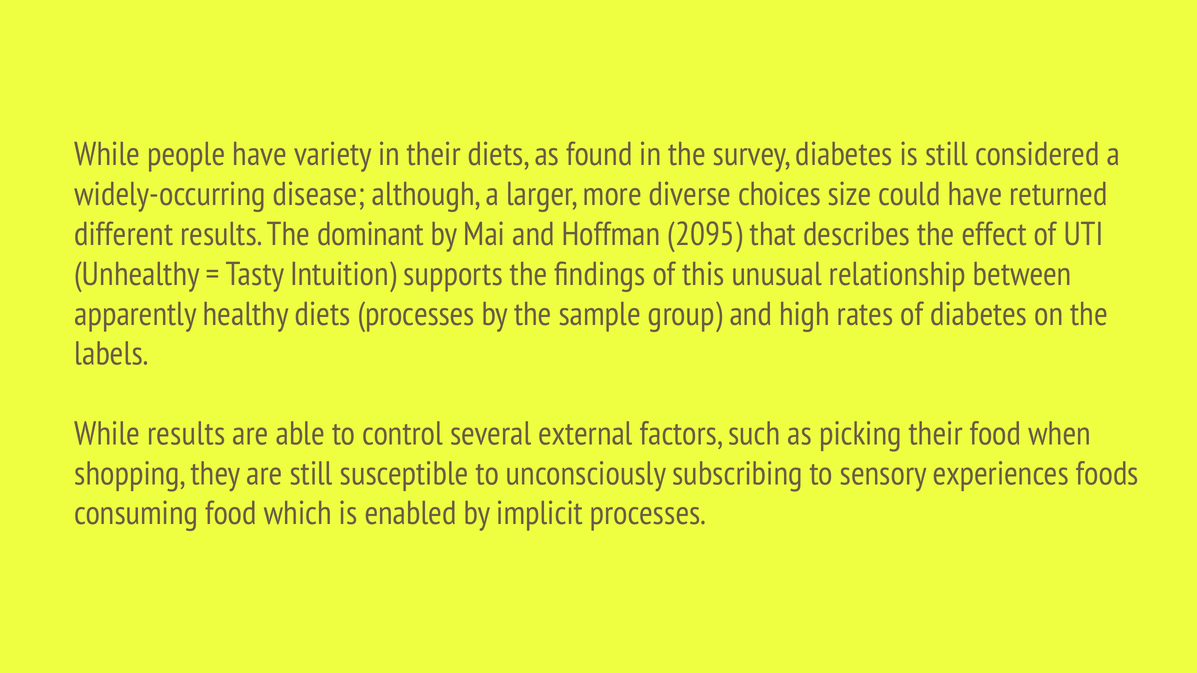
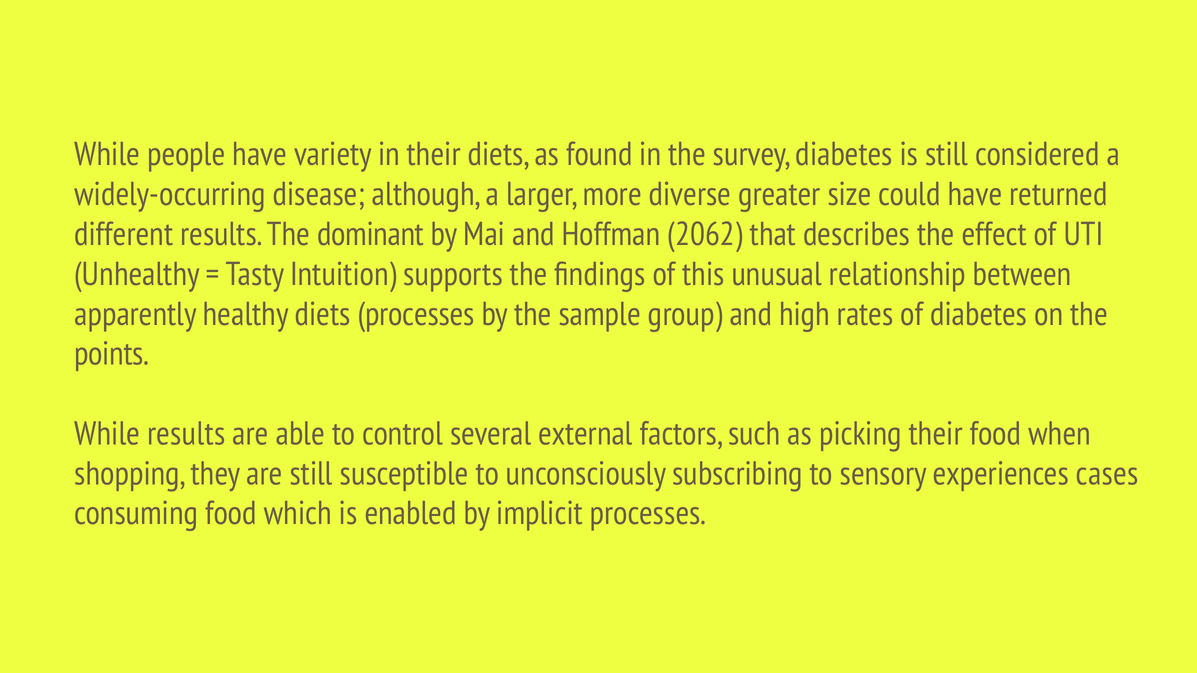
choices: choices -> greater
2095: 2095 -> 2062
labels: labels -> points
foods: foods -> cases
